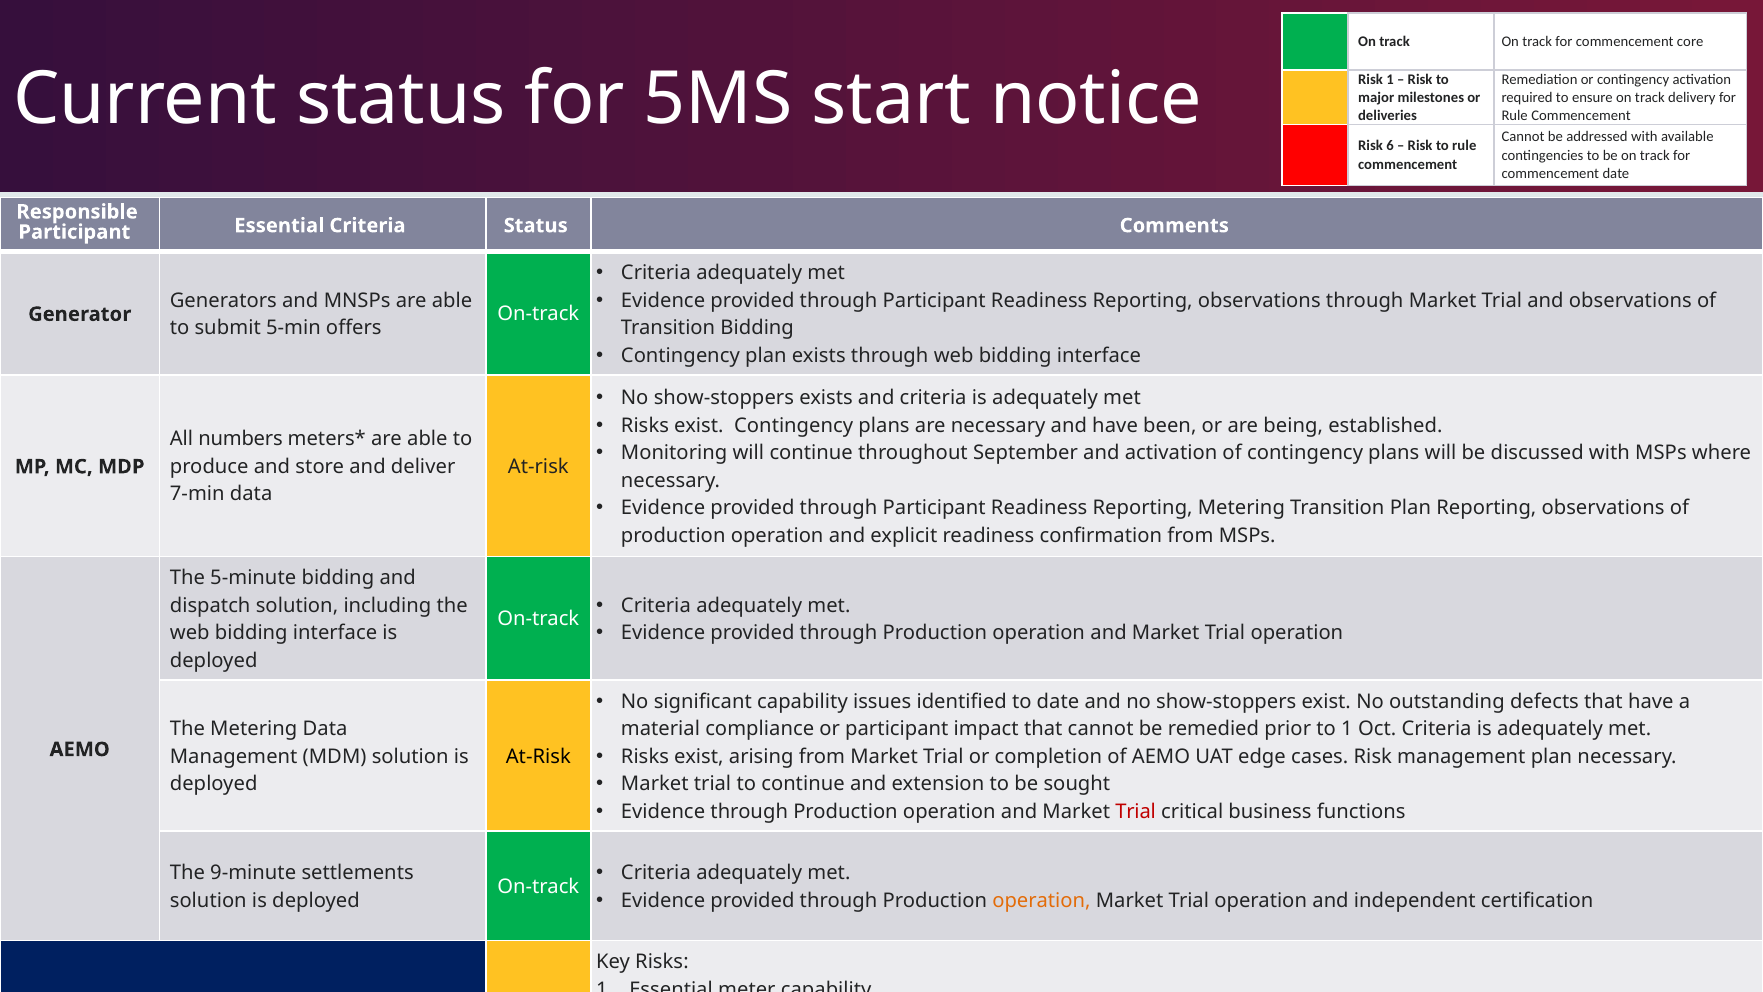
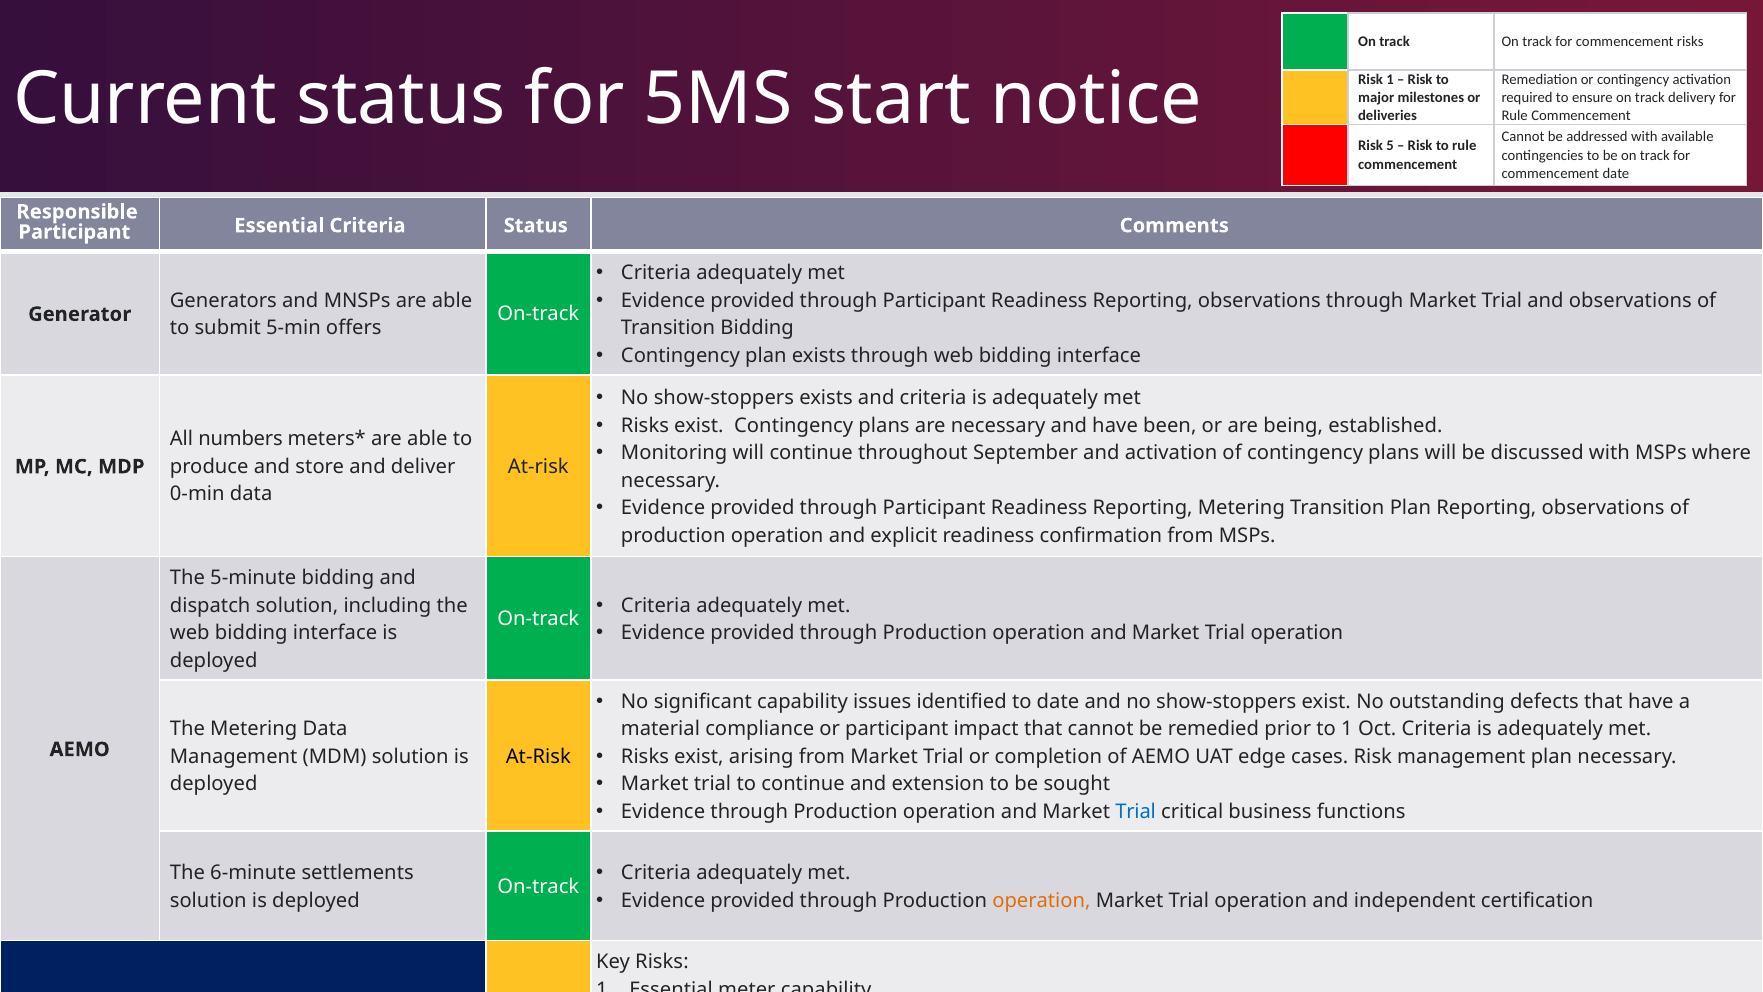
commencement core: core -> risks
6: 6 -> 5
7-min: 7-min -> 0-min
Trial at (1136, 811) colour: red -> blue
9-minute: 9-minute -> 6-minute
